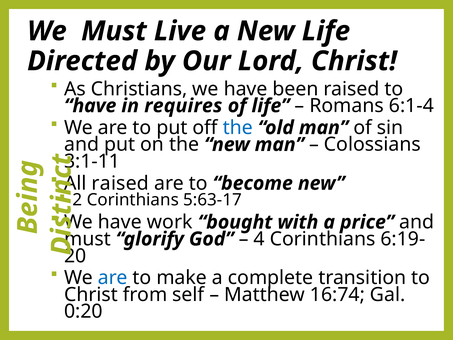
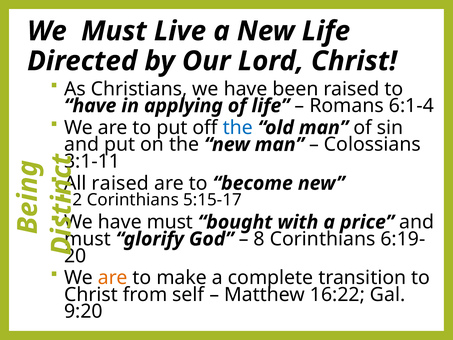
requires: requires -> applying
5:63-17: 5:63-17 -> 5:15-17
have work: work -> must
4: 4 -> 8
are at (113, 278) colour: blue -> orange
16:74: 16:74 -> 16:22
0:20: 0:20 -> 9:20
